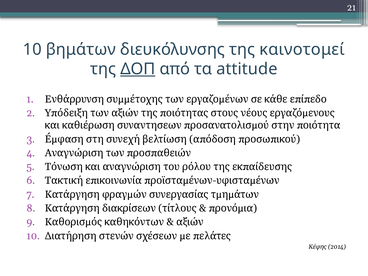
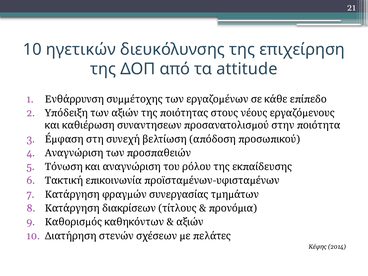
βημάτων: βημάτων -> ηγετικών
καινοτομεί: καινοτομεί -> επιχείρηση
ΔΟΠ underline: present -> none
